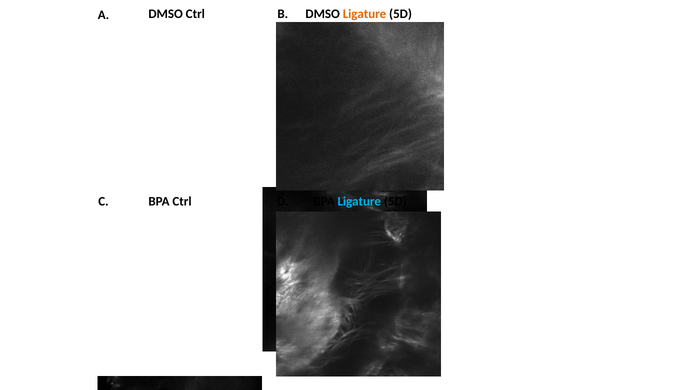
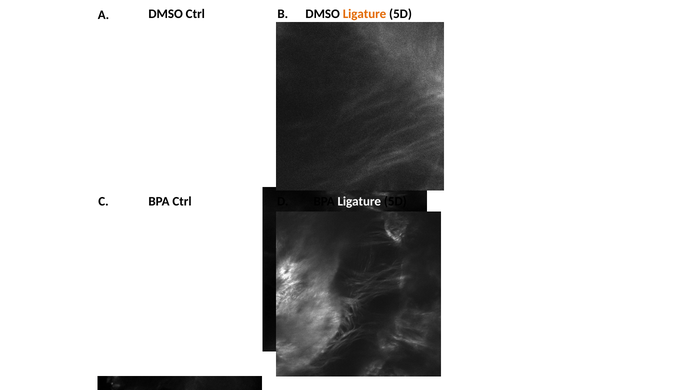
Ligature at (359, 201) colour: light blue -> white
